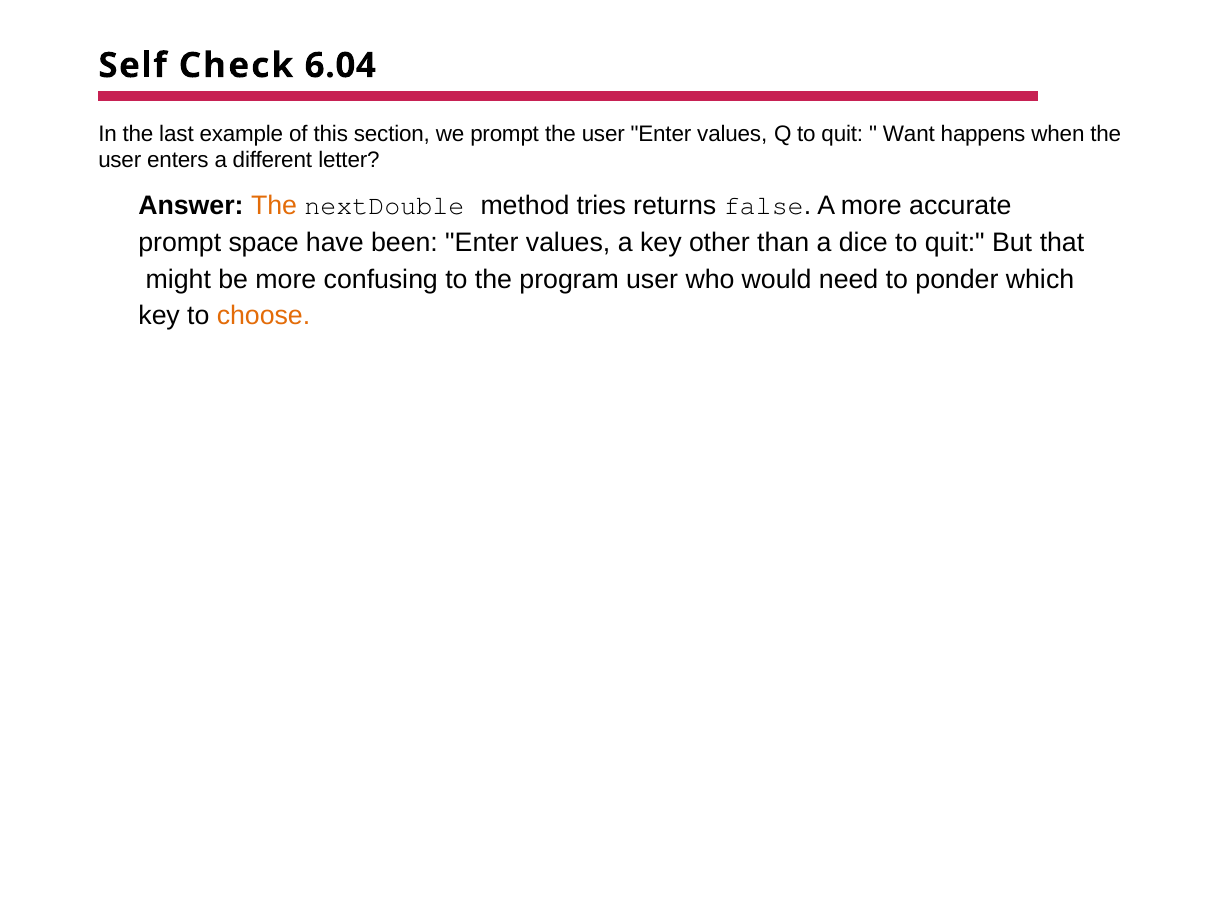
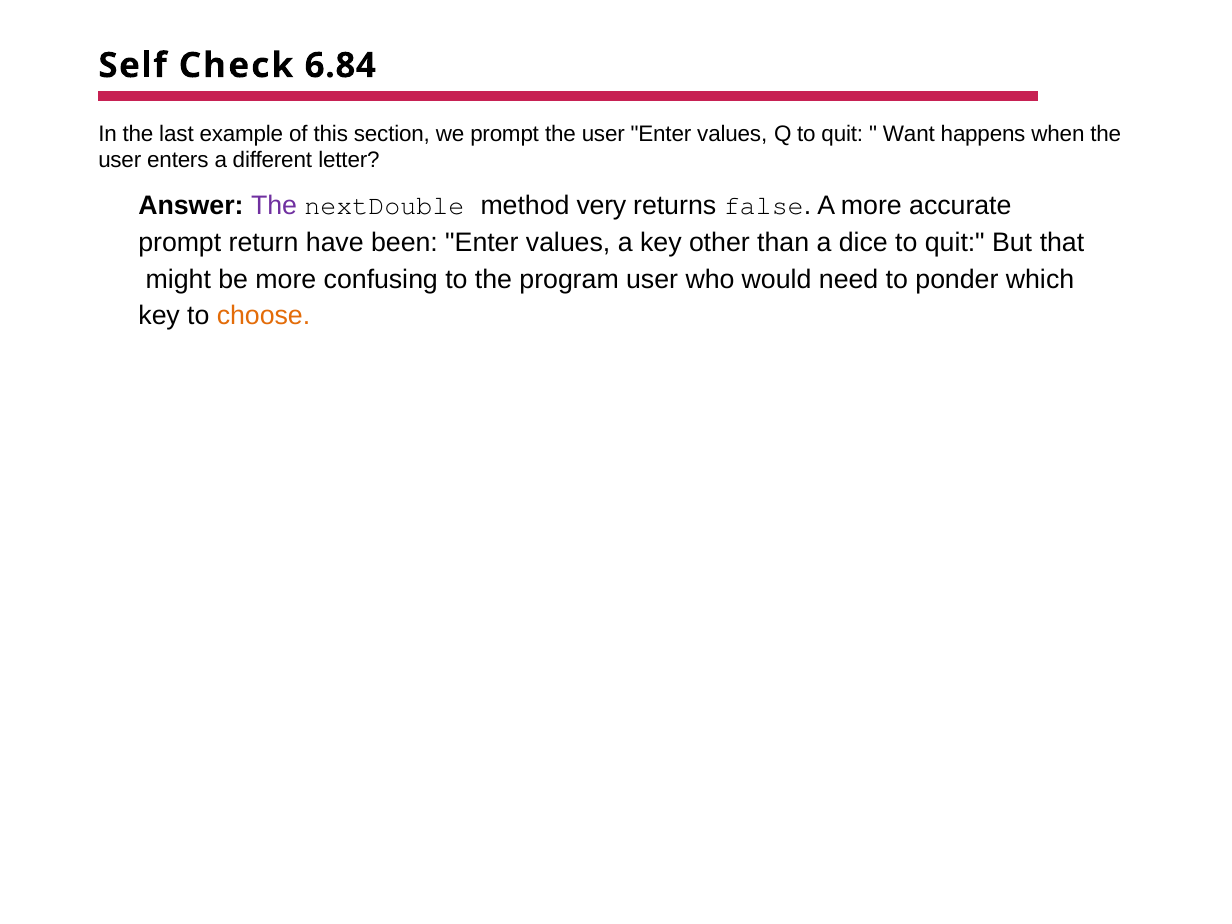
6.04: 6.04 -> 6.84
The at (274, 206) colour: orange -> purple
tries: tries -> very
space: space -> return
